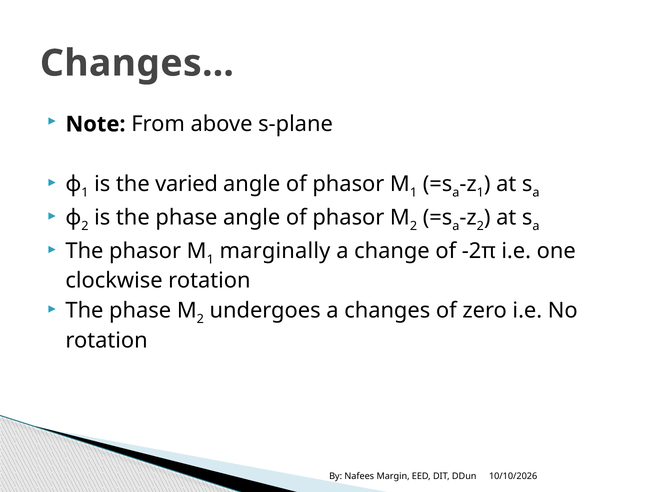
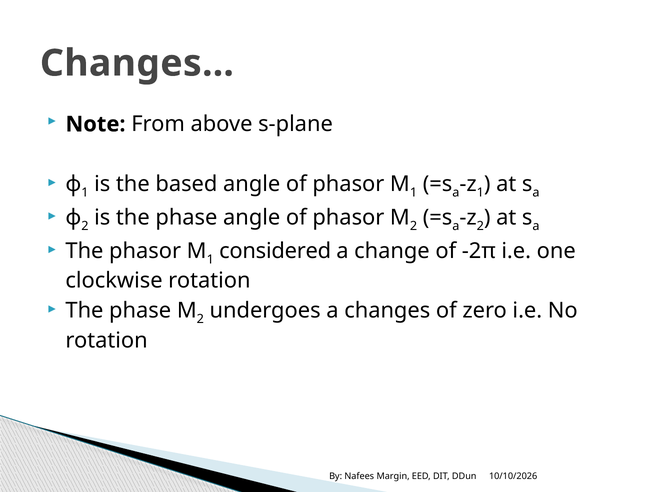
varied: varied -> based
marginally: marginally -> considered
